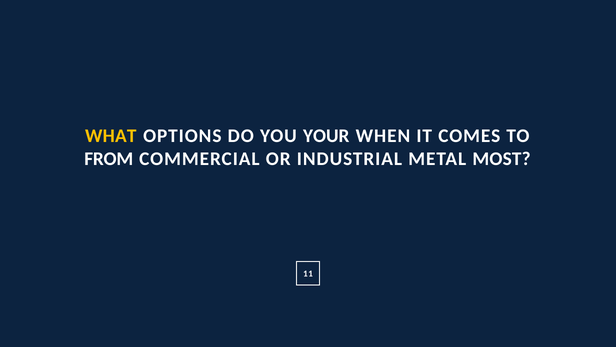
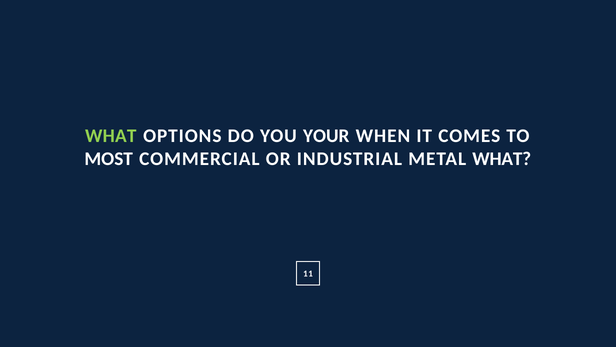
WHAT at (111, 136) colour: yellow -> light green
FROM: FROM -> MOST
METAL MOST: MOST -> WHAT
